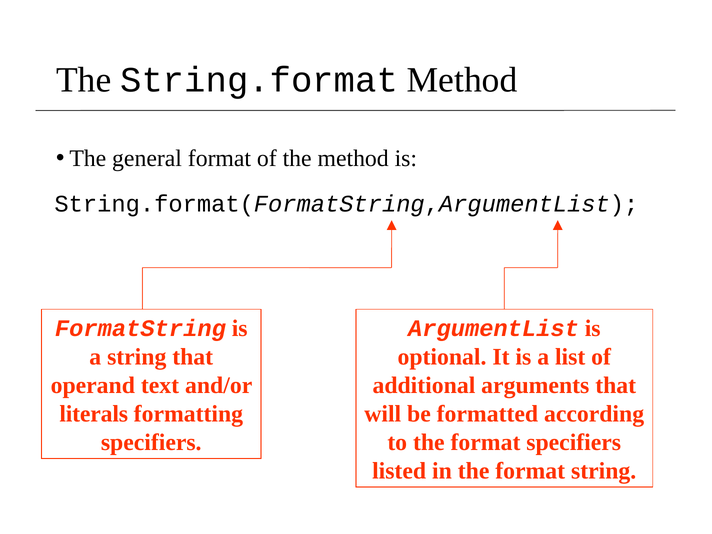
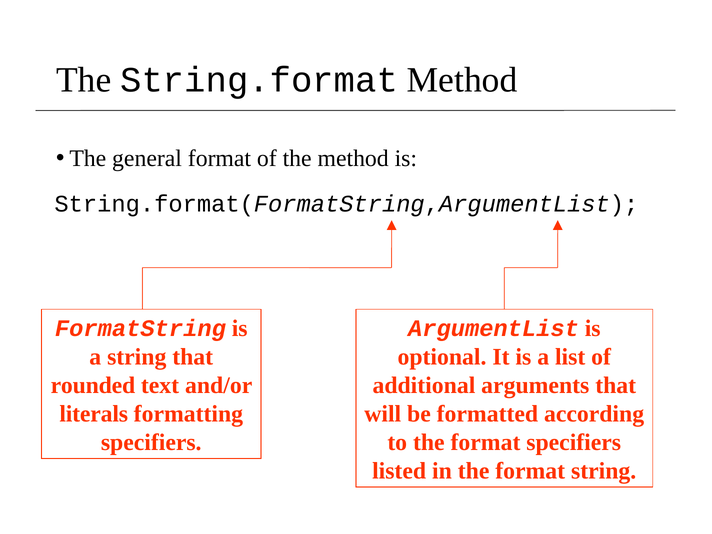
operand: operand -> rounded
